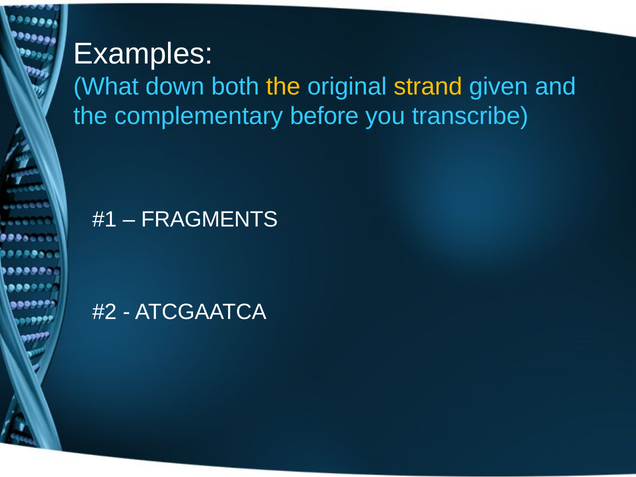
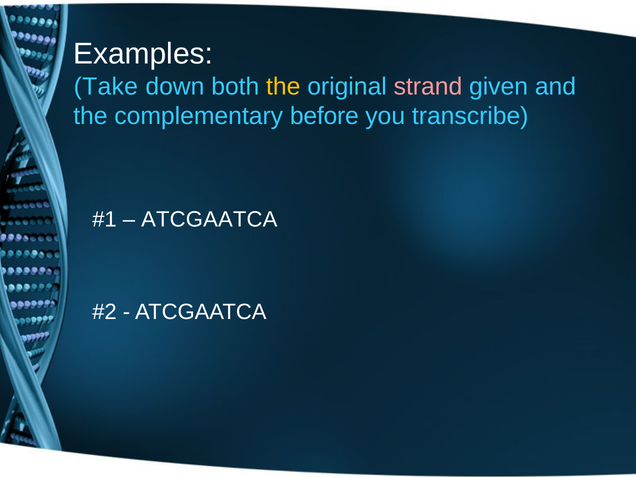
What: What -> Take
strand colour: yellow -> pink
FRAGMENTS at (209, 219): FRAGMENTS -> ATCGAATCA
